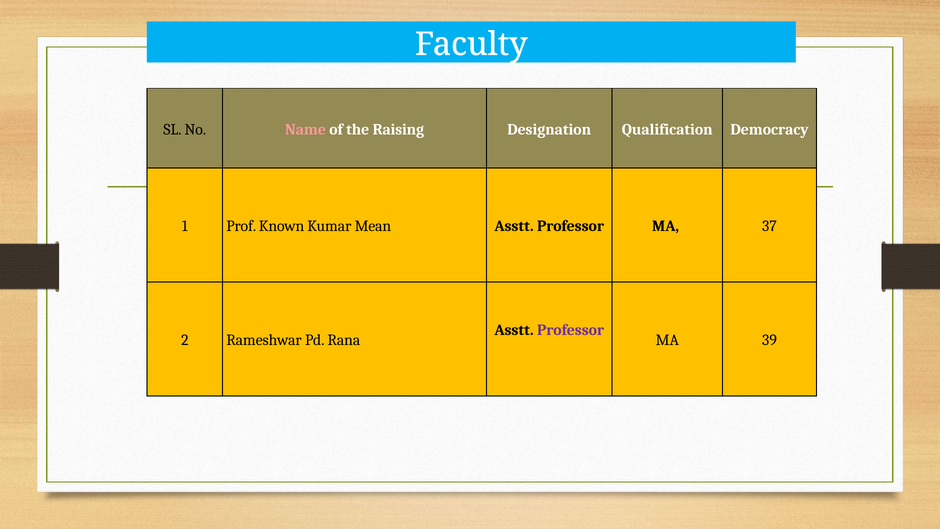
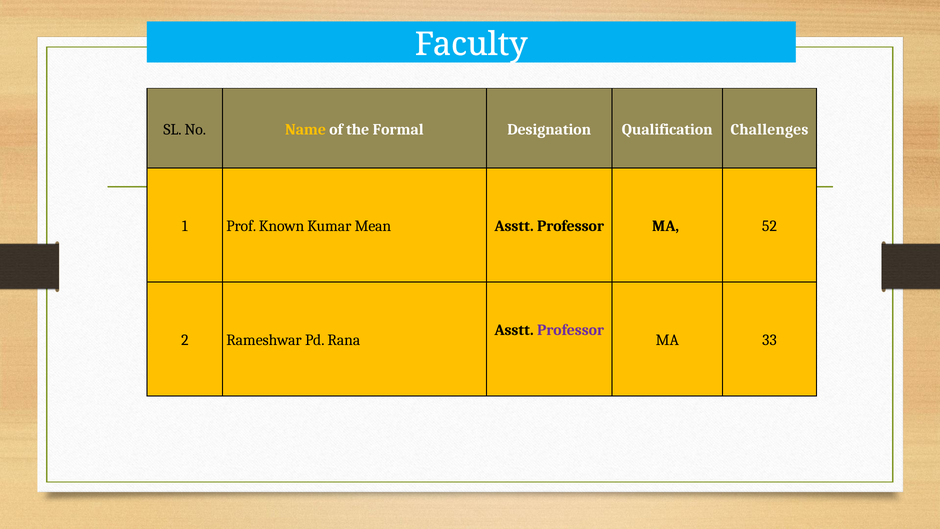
Name colour: pink -> yellow
Raising: Raising -> Formal
Democracy: Democracy -> Challenges
37: 37 -> 52
39: 39 -> 33
